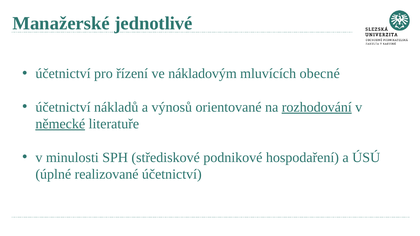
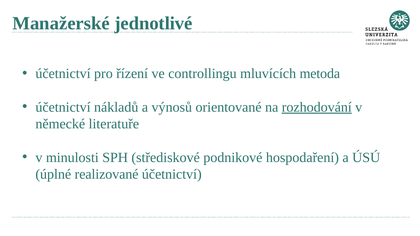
nákladovým: nákladovým -> controllingu
obecné: obecné -> metoda
německé underline: present -> none
